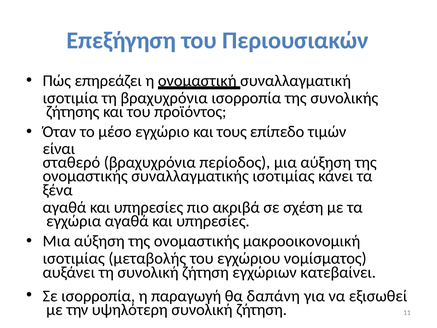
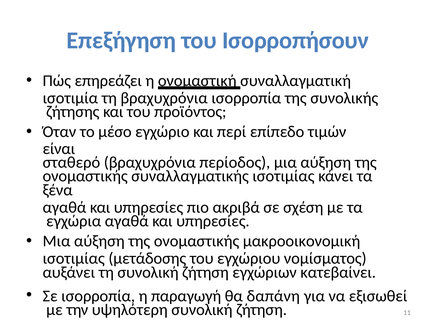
Περιουσιακών: Περιουσιακών -> Ισορροπήσουν
τους: τους -> περί
μεταβολής: μεταβολής -> μετάδοσης
